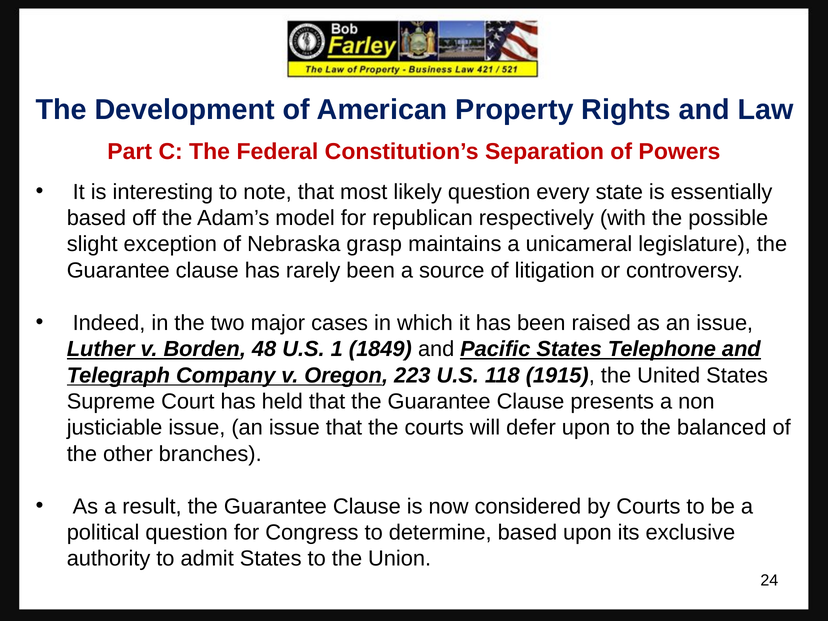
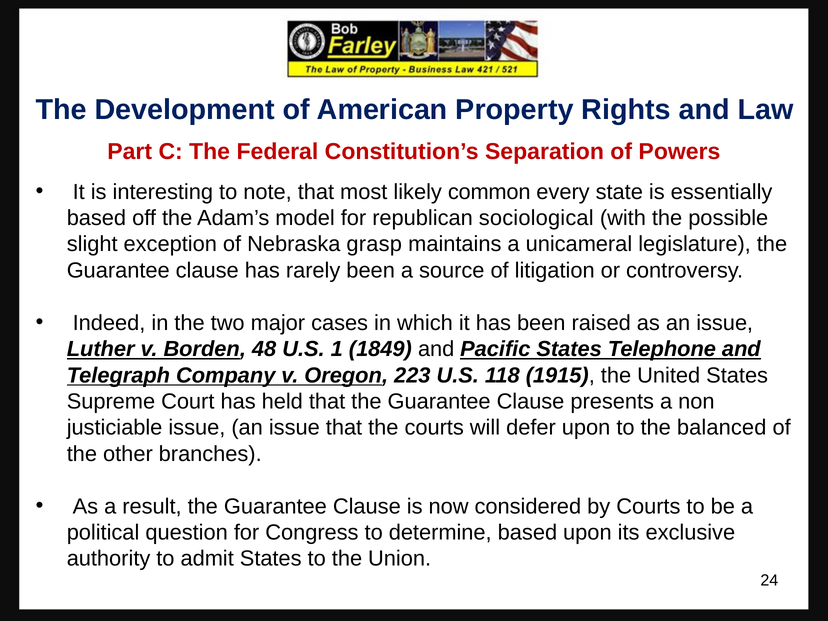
likely question: question -> common
respectively: respectively -> sociological
